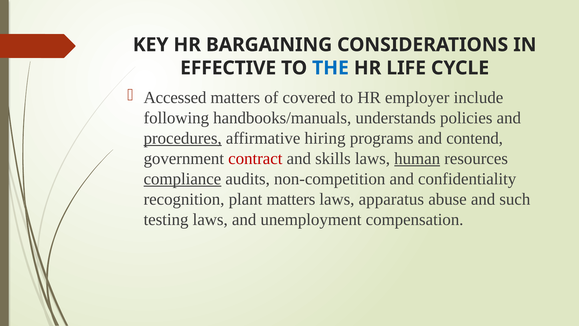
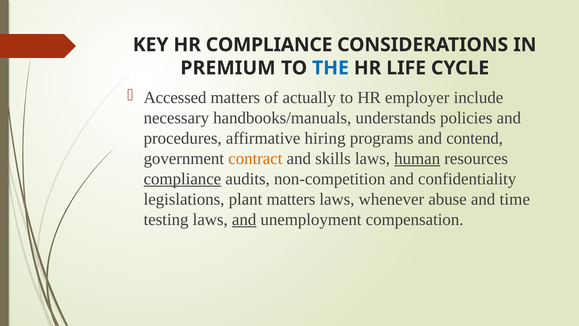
HR BARGAINING: BARGAINING -> COMPLIANCE
EFFECTIVE: EFFECTIVE -> PREMIUM
covered: covered -> actually
following: following -> necessary
procedures underline: present -> none
contract colour: red -> orange
recognition: recognition -> legislations
apparatus: apparatus -> whenever
such: such -> time
and at (244, 219) underline: none -> present
